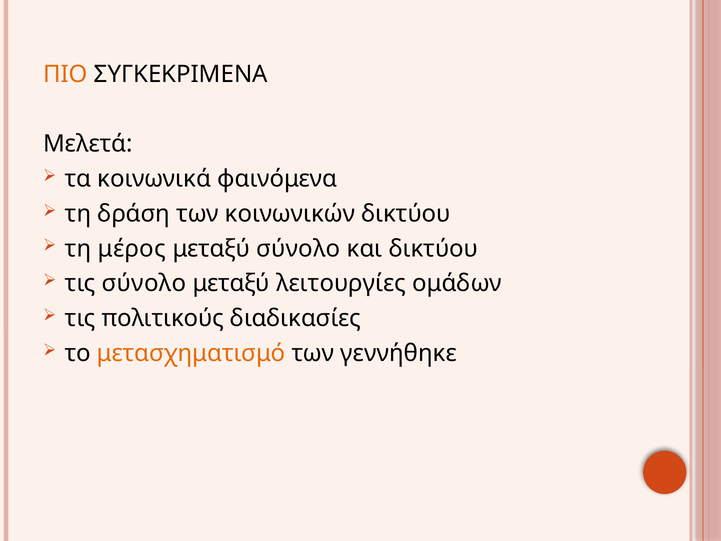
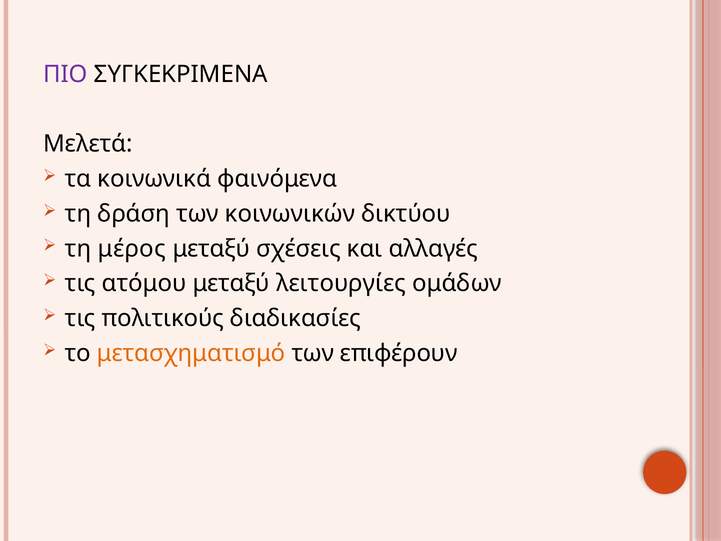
ΠΙΟ colour: orange -> purple
μεταξύ σύνολο: σύνολο -> σχέσεις
και δικτύου: δικτύου -> αλλαγές
τις σύνολο: σύνολο -> ατόμου
γεννήθηκε: γεννήθηκε -> επιφέρουν
